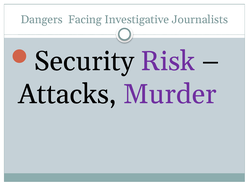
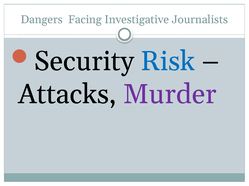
Risk colour: purple -> blue
